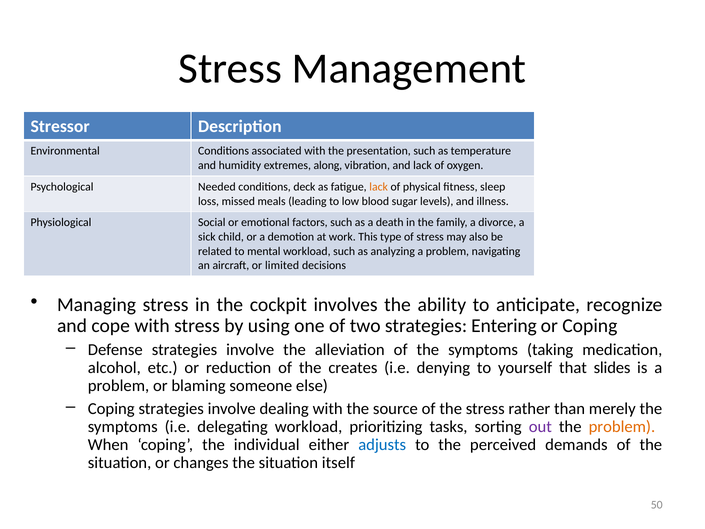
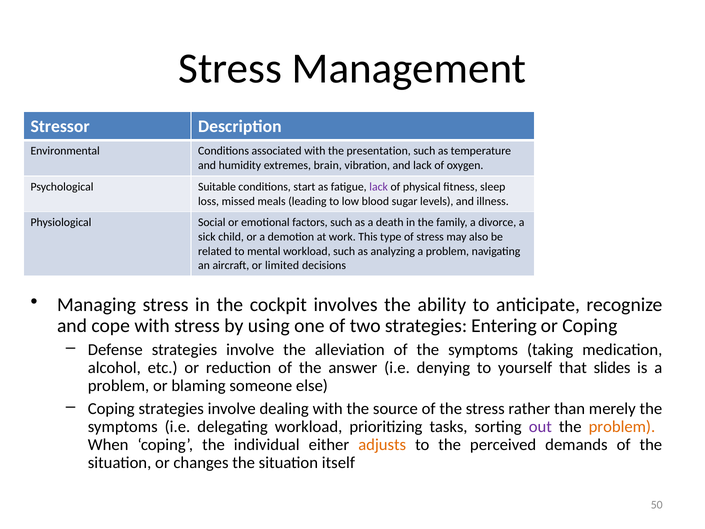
along: along -> brain
Needed: Needed -> Suitable
deck: deck -> start
lack at (379, 187) colour: orange -> purple
creates: creates -> answer
adjusts colour: blue -> orange
